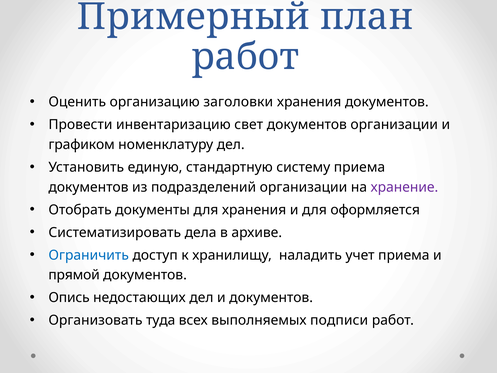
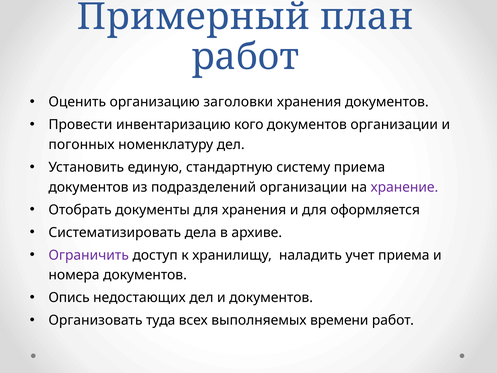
свет: свет -> кого
графиком: графиком -> погонных
Ограничить colour: blue -> purple
прямой: прямой -> номера
подписи: подписи -> времени
